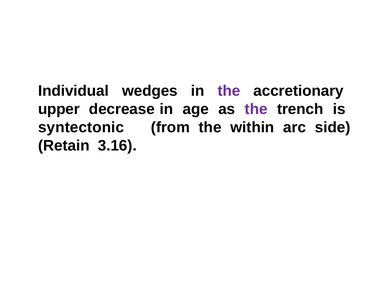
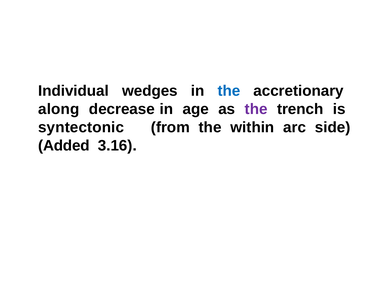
the at (229, 91) colour: purple -> blue
upper: upper -> along
Retain: Retain -> Added
